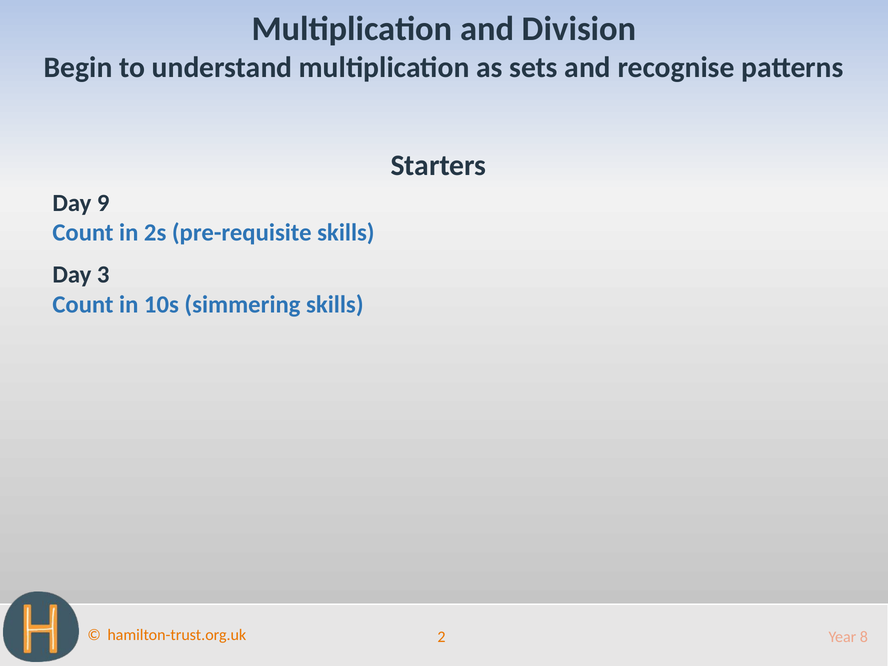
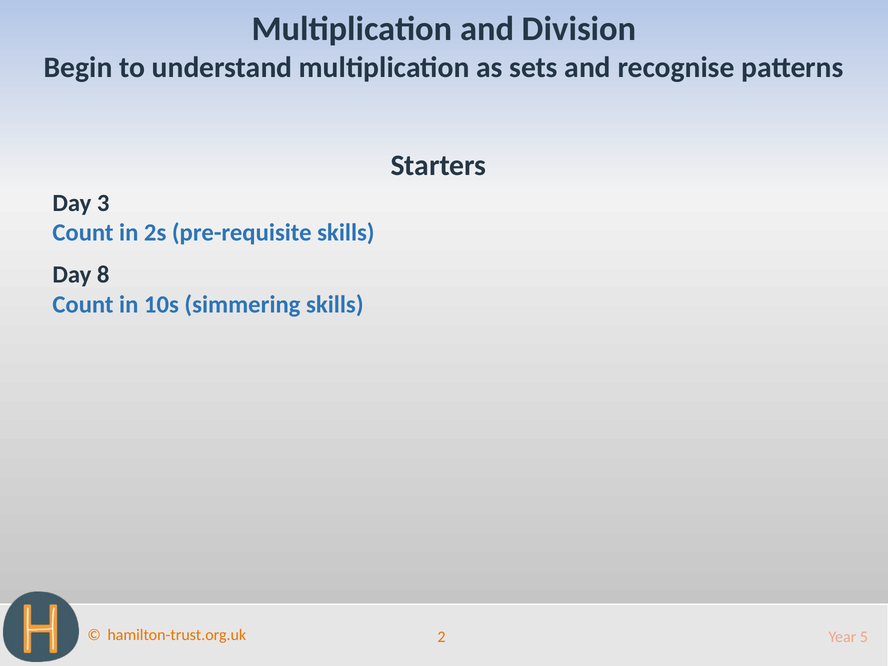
9: 9 -> 3
3: 3 -> 8
8: 8 -> 5
